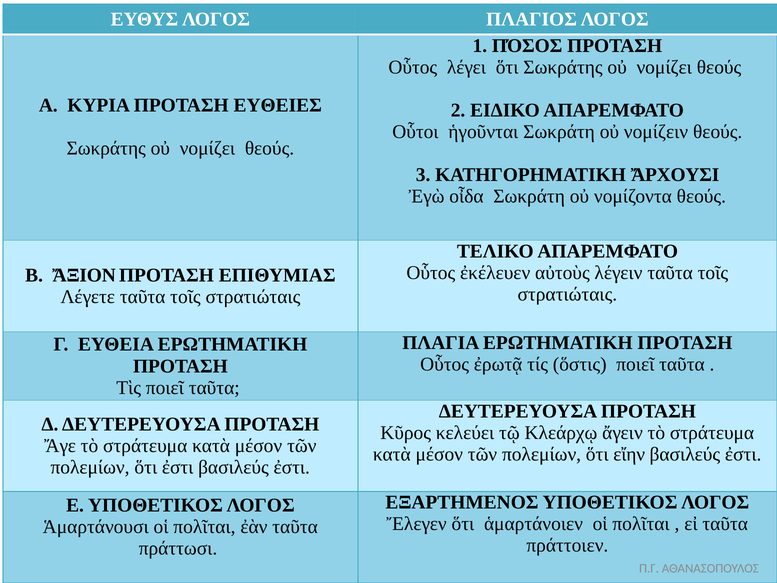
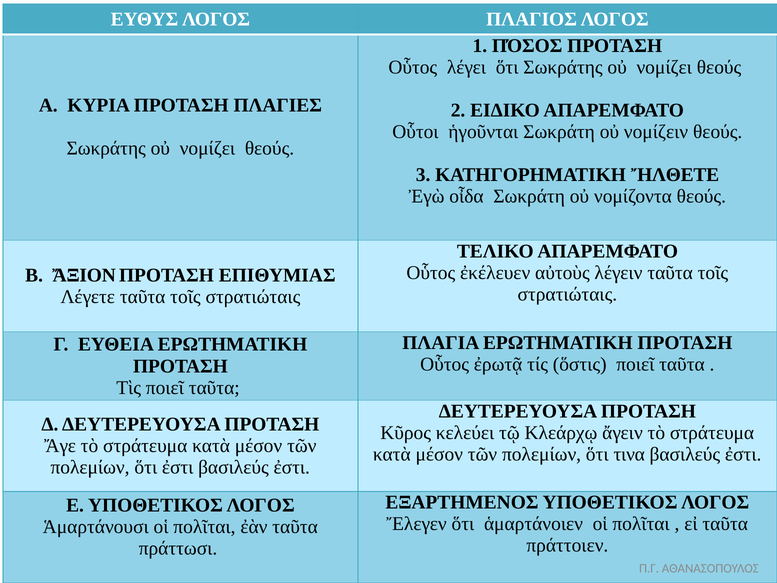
ΕΥΘΕΙΕΣ: ΕΥΘΕΙΕΣ -> ΠΛΑΓΙΕΣ
ἌΡΧΟΥΣΙ: ἌΡΧΟΥΣΙ -> ἬΛΘΕΤΕ
εἴην: εἴην -> τινα
